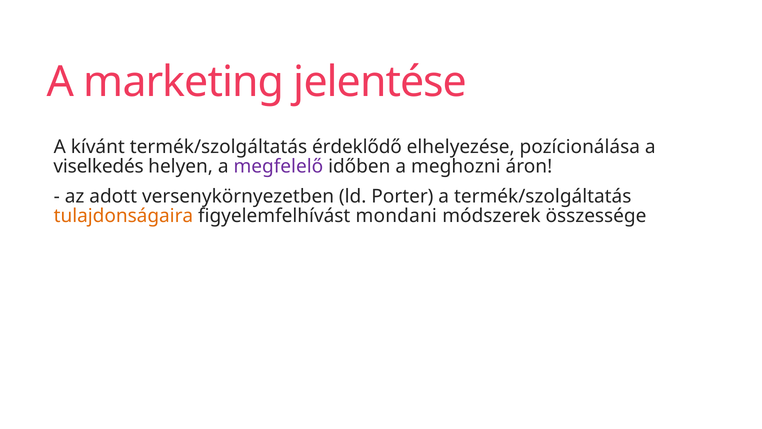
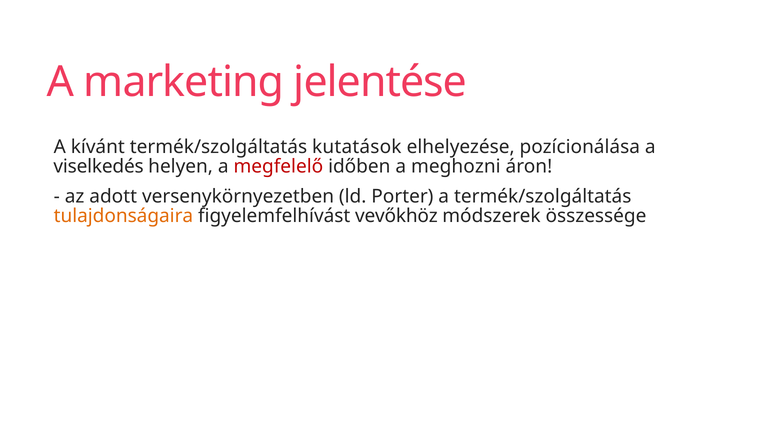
érdeklődő: érdeklődő -> kutatások
megfelelő colour: purple -> red
mondani: mondani -> vevőkhöz
